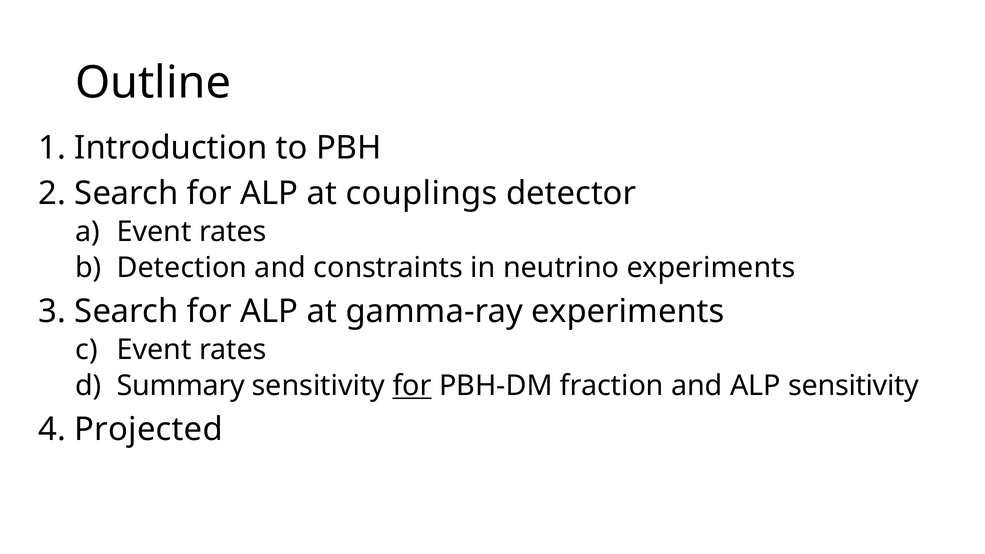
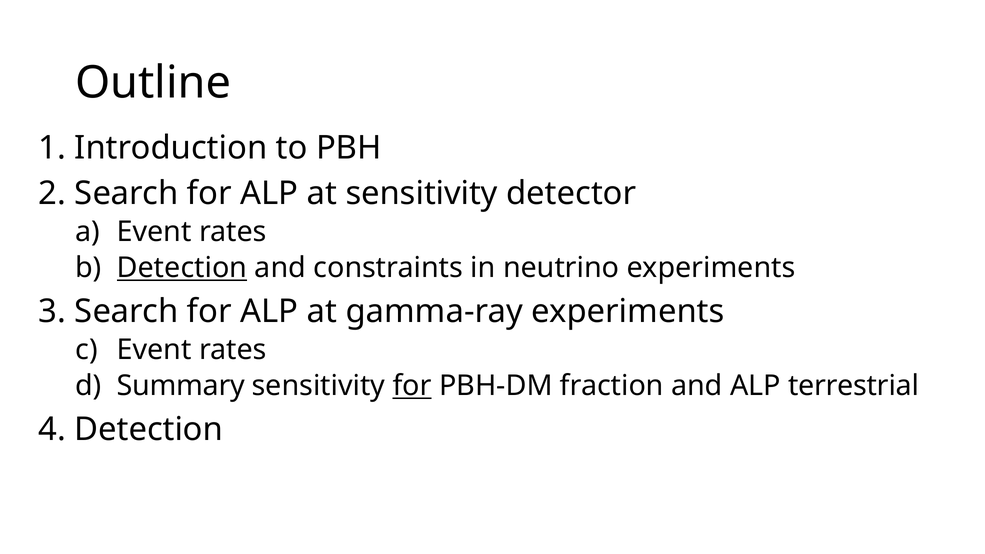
at couplings: couplings -> sensitivity
Detection at (182, 268) underline: none -> present
ALP sensitivity: sensitivity -> terrestrial
4 Projected: Projected -> Detection
